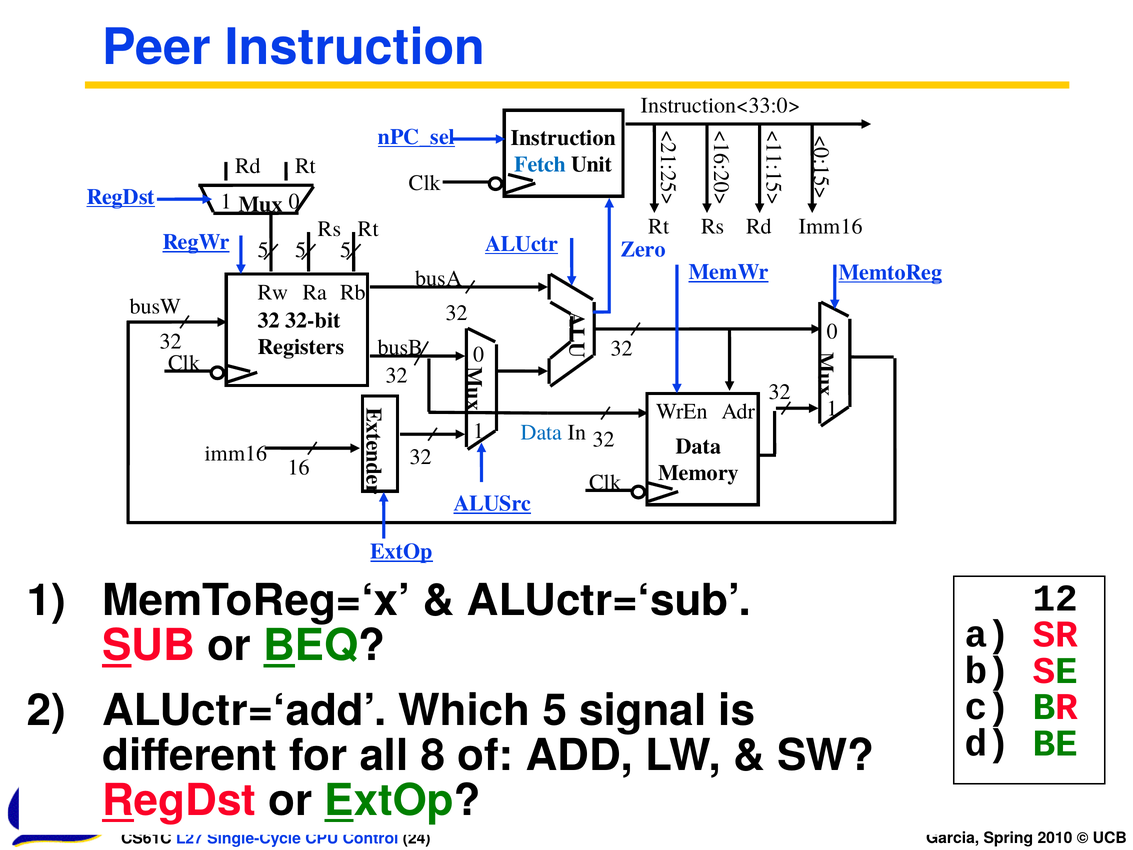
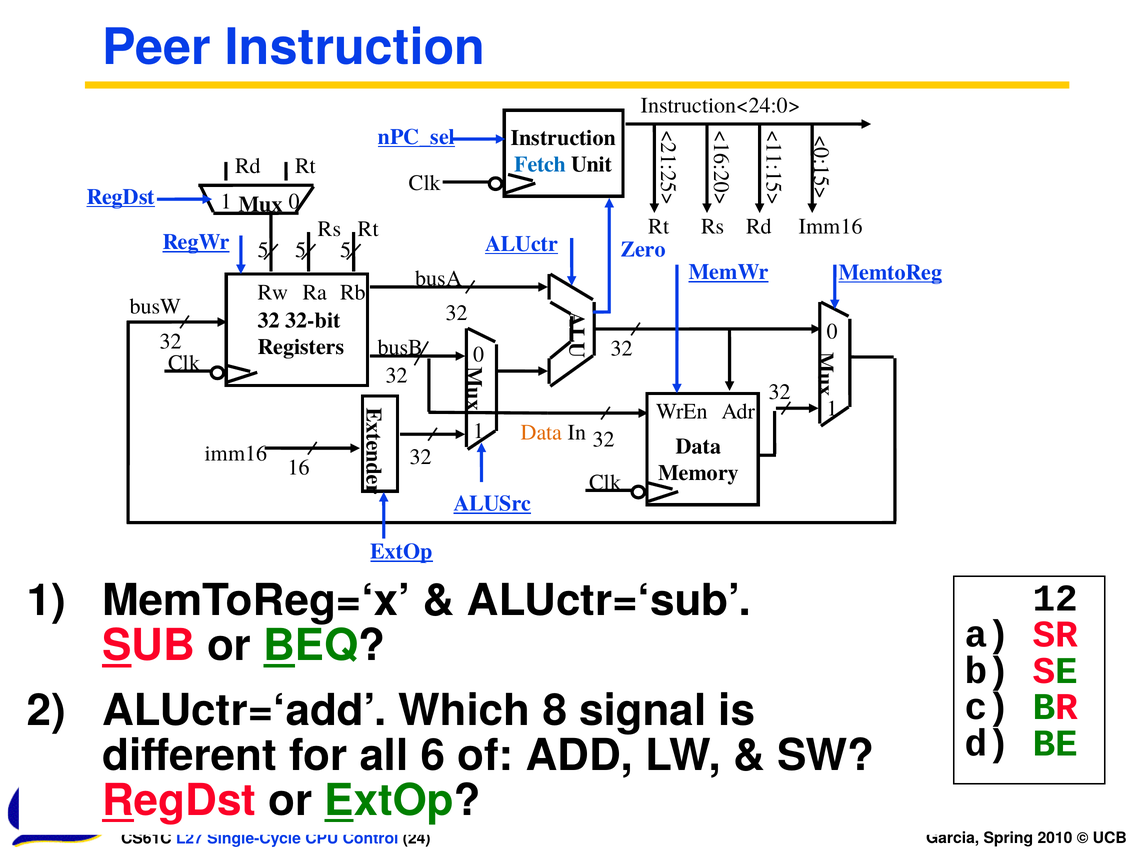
Instruction<33:0>: Instruction<33:0> -> Instruction<24:0>
Data at (541, 432) colour: blue -> orange
Which 5: 5 -> 8
all 8: 8 -> 6
